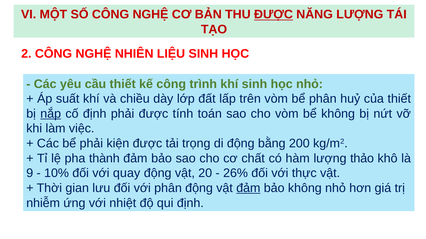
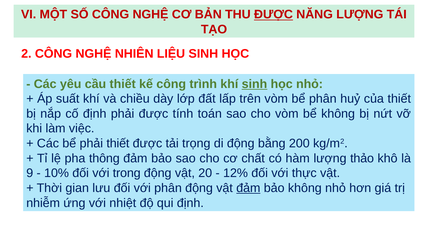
sinh at (254, 84) underline: none -> present
nắp underline: present -> none
phải kiện: kiện -> thiết
thành: thành -> thông
quay: quay -> trong
26%: 26% -> 12%
